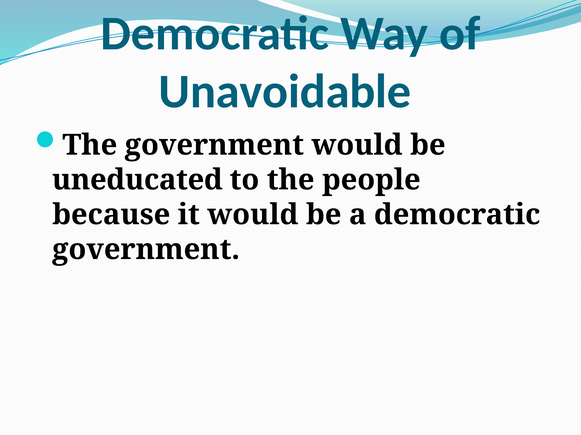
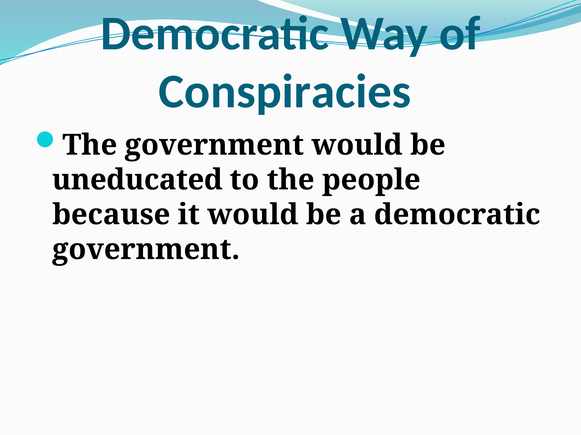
Unavoidable: Unavoidable -> Conspiracies
